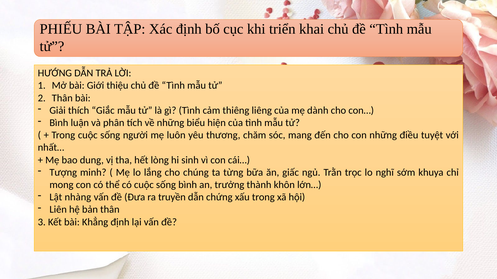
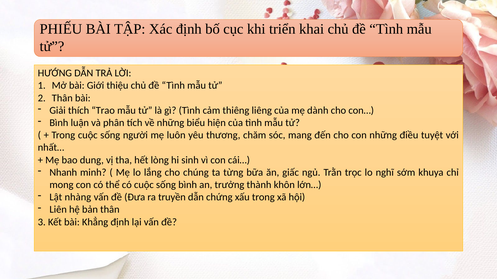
Giắc: Giắc -> Trao
Tượng: Tượng -> Nhanh
